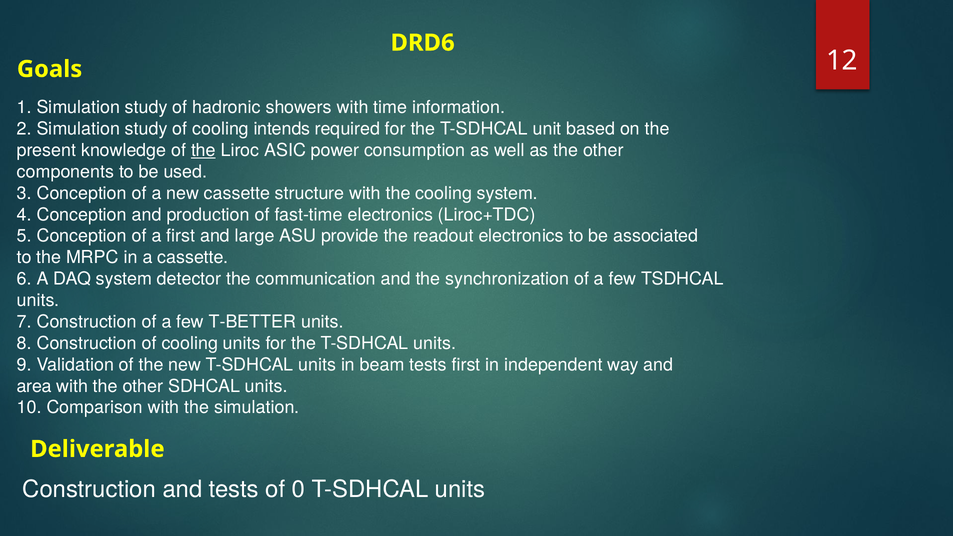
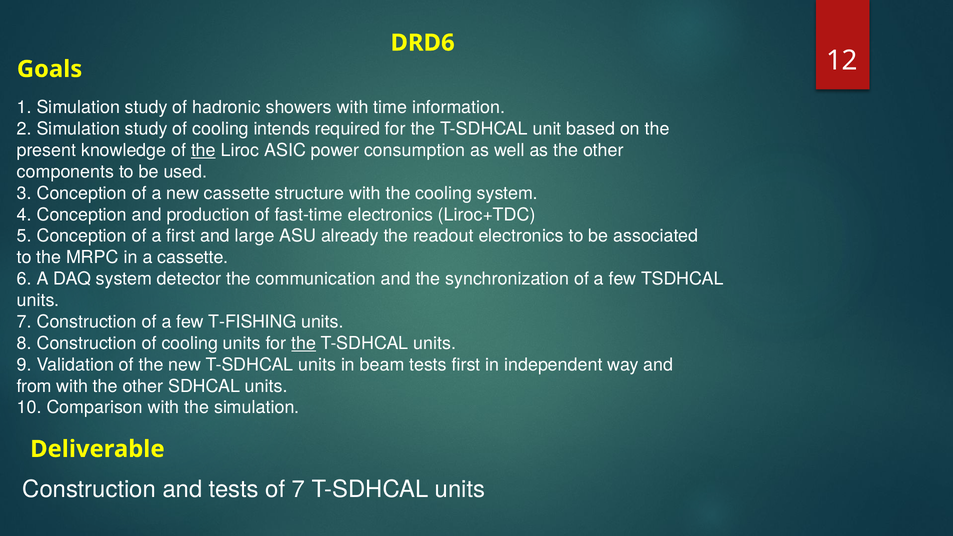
provide: provide -> already
T-BETTER: T-BETTER -> T-FISHING
the at (304, 343) underline: none -> present
area: area -> from
of 0: 0 -> 7
